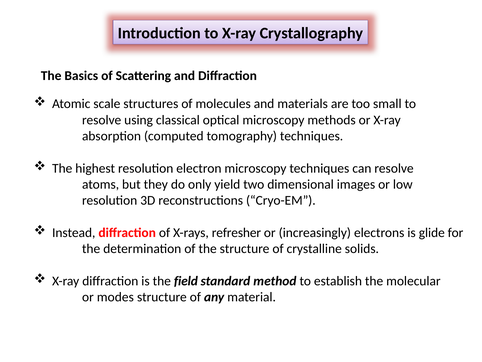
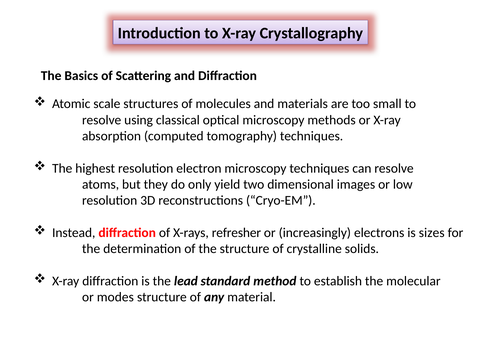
glide: glide -> sizes
field: field -> lead
